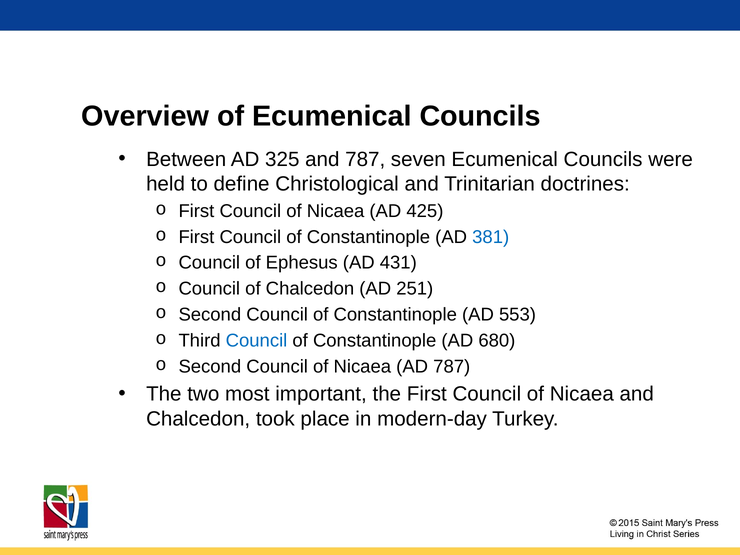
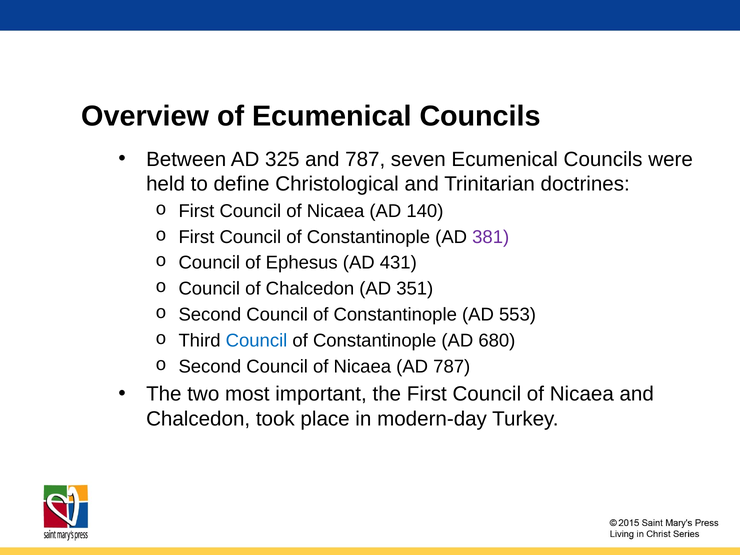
425: 425 -> 140
381 colour: blue -> purple
251: 251 -> 351
